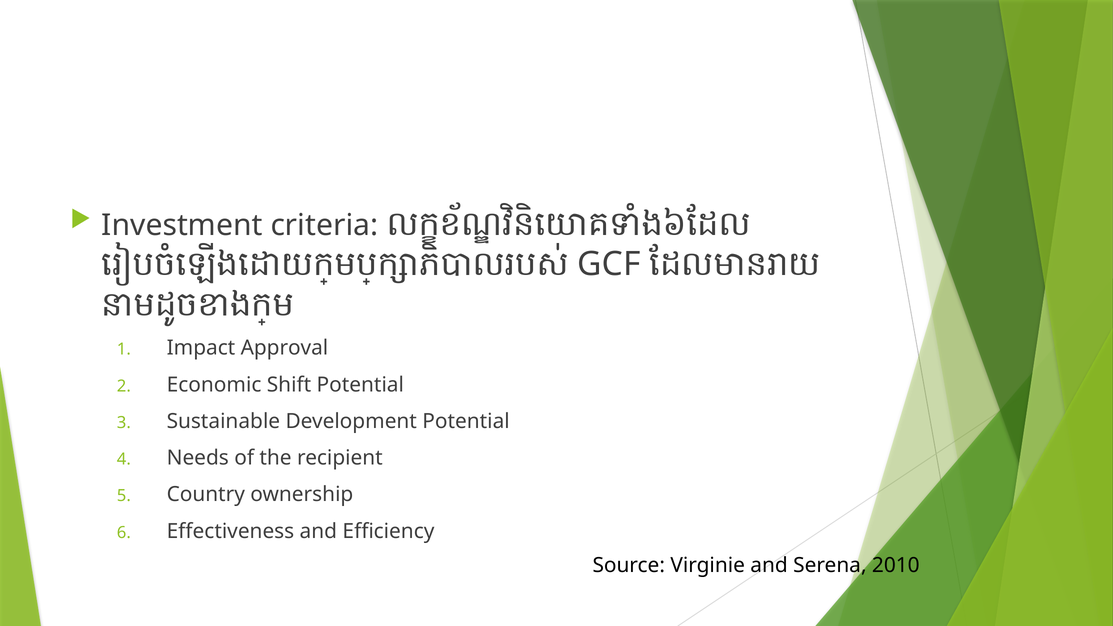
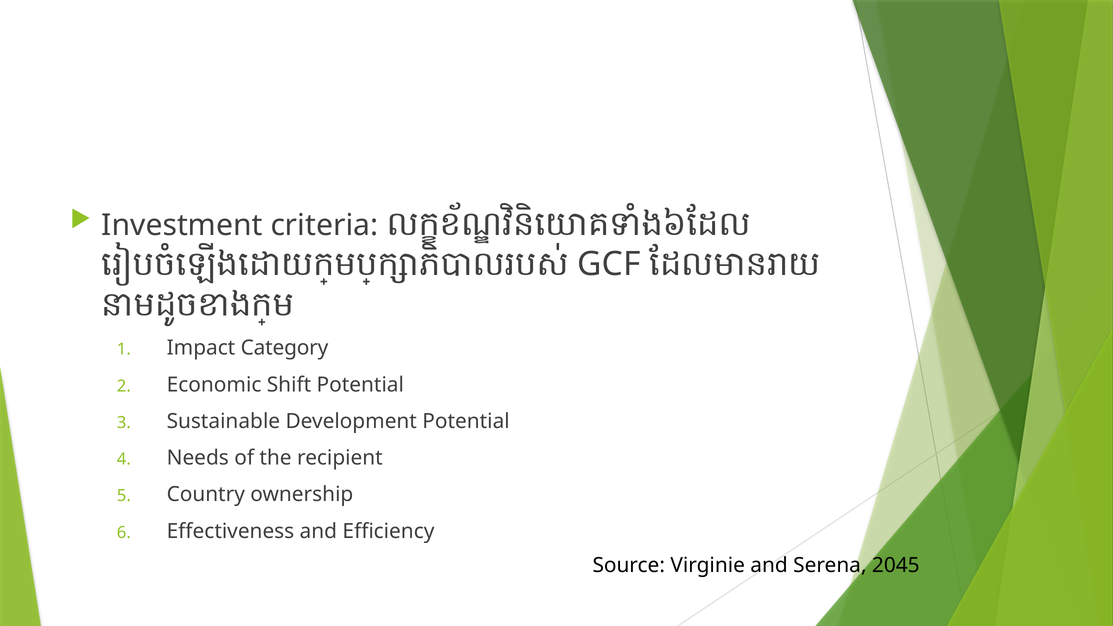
Approval: Approval -> Category
2010: 2010 -> 2045
